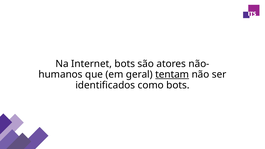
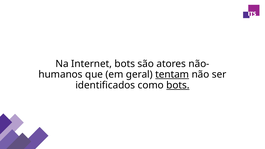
bots at (178, 85) underline: none -> present
